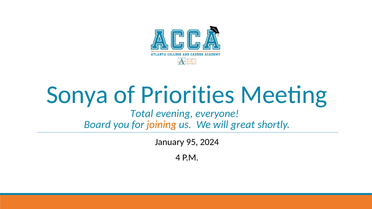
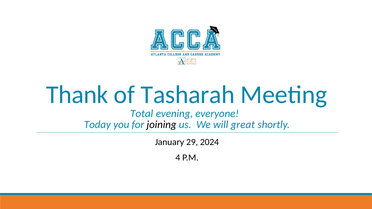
Sonya: Sonya -> Thank
Priorities: Priorities -> Tasharah
Board: Board -> Today
joining colour: orange -> black
95: 95 -> 29
